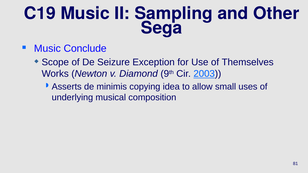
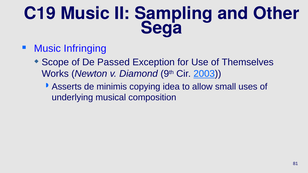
Conclude: Conclude -> Infringing
Seizure: Seizure -> Passed
